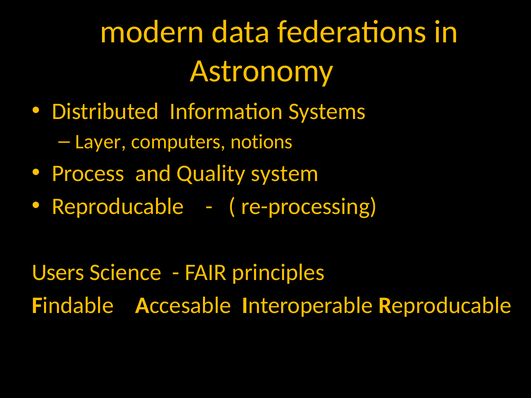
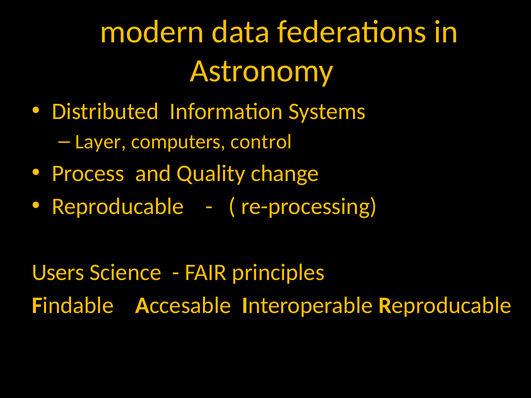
notions: notions -> control
system: system -> change
